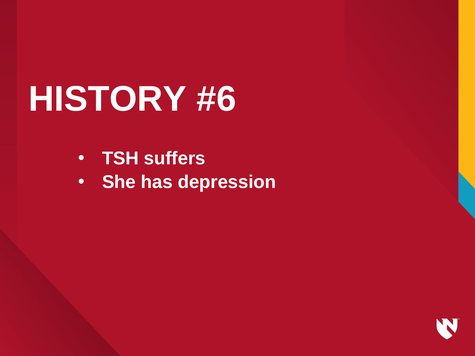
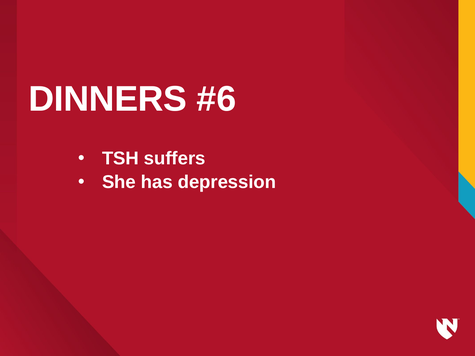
HISTORY: HISTORY -> DINNERS
